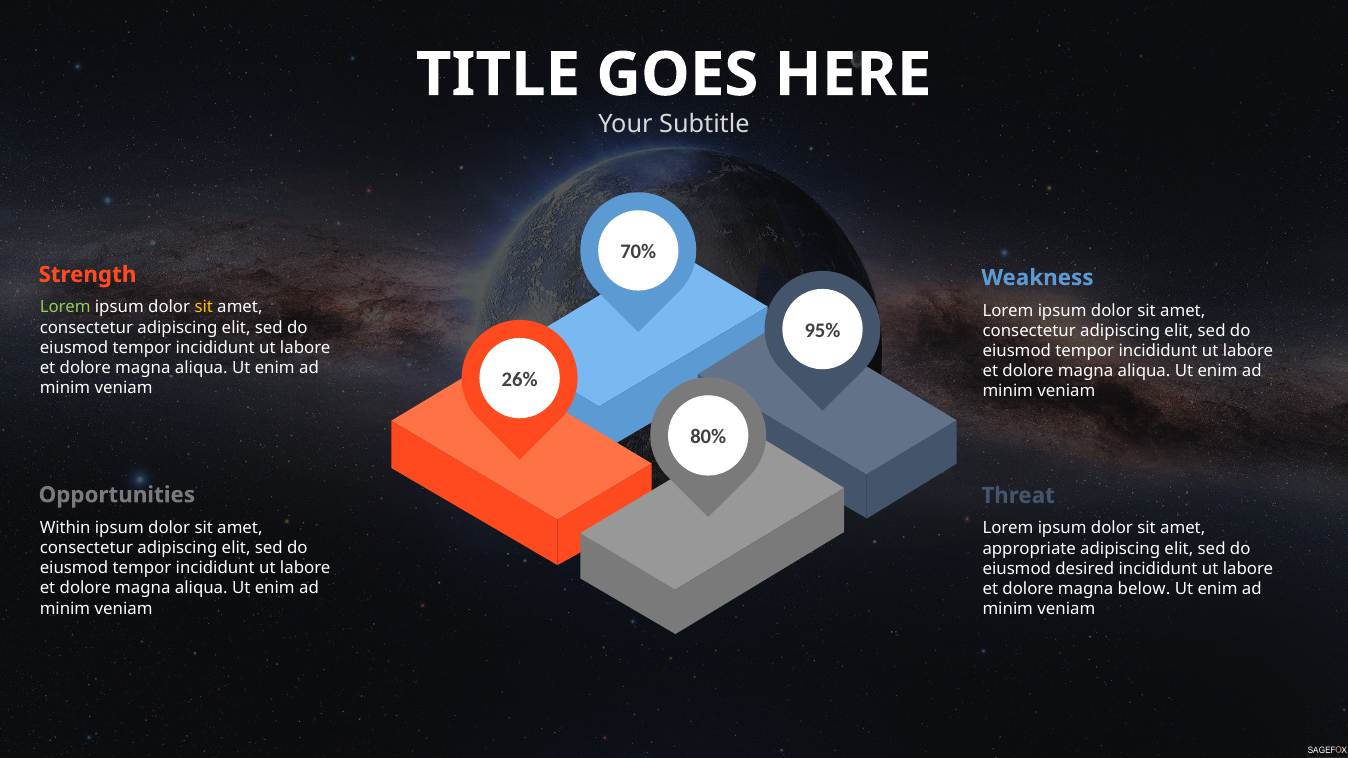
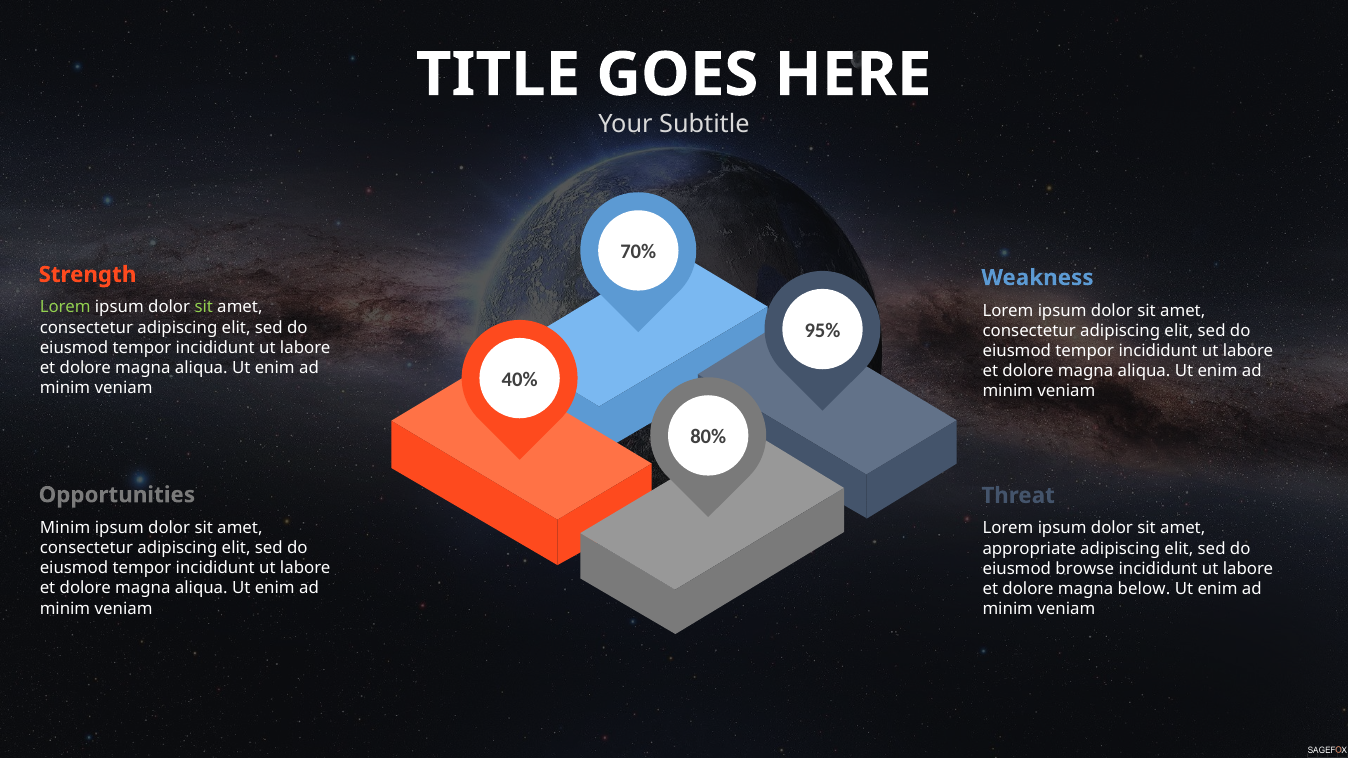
sit at (204, 307) colour: yellow -> light green
26%: 26% -> 40%
Within at (65, 528): Within -> Minim
desired: desired -> browse
